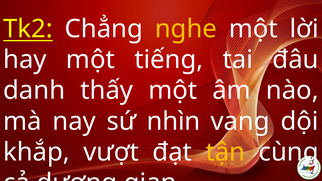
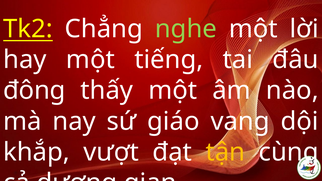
nghe colour: yellow -> light green
danh: danh -> đông
nhìn: nhìn -> giáo
